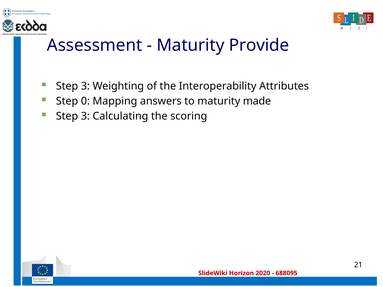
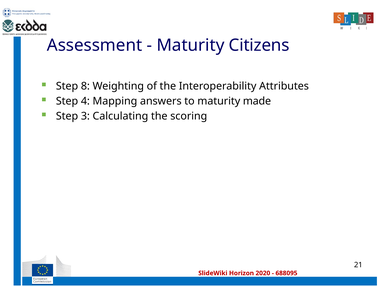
Provide: Provide -> Citizens
3 at (85, 86): 3 -> 8
0: 0 -> 4
